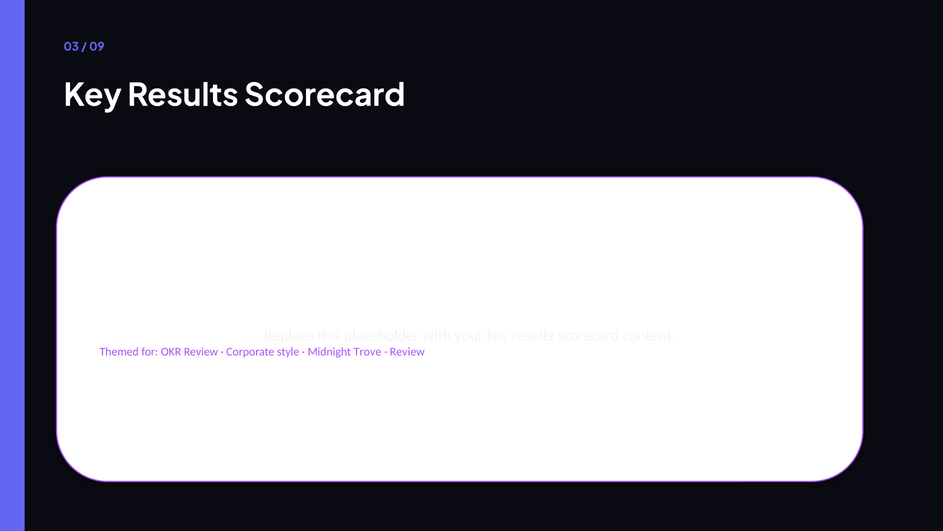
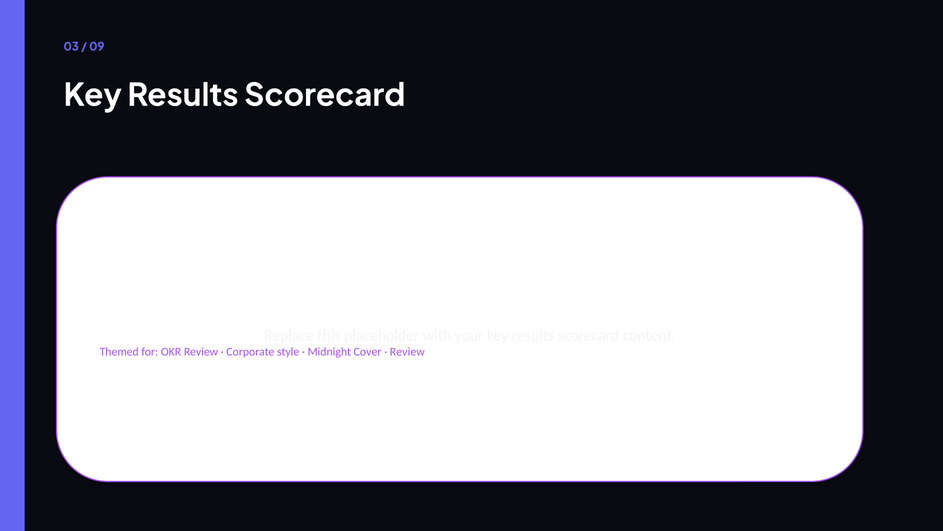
Trove: Trove -> Cover
